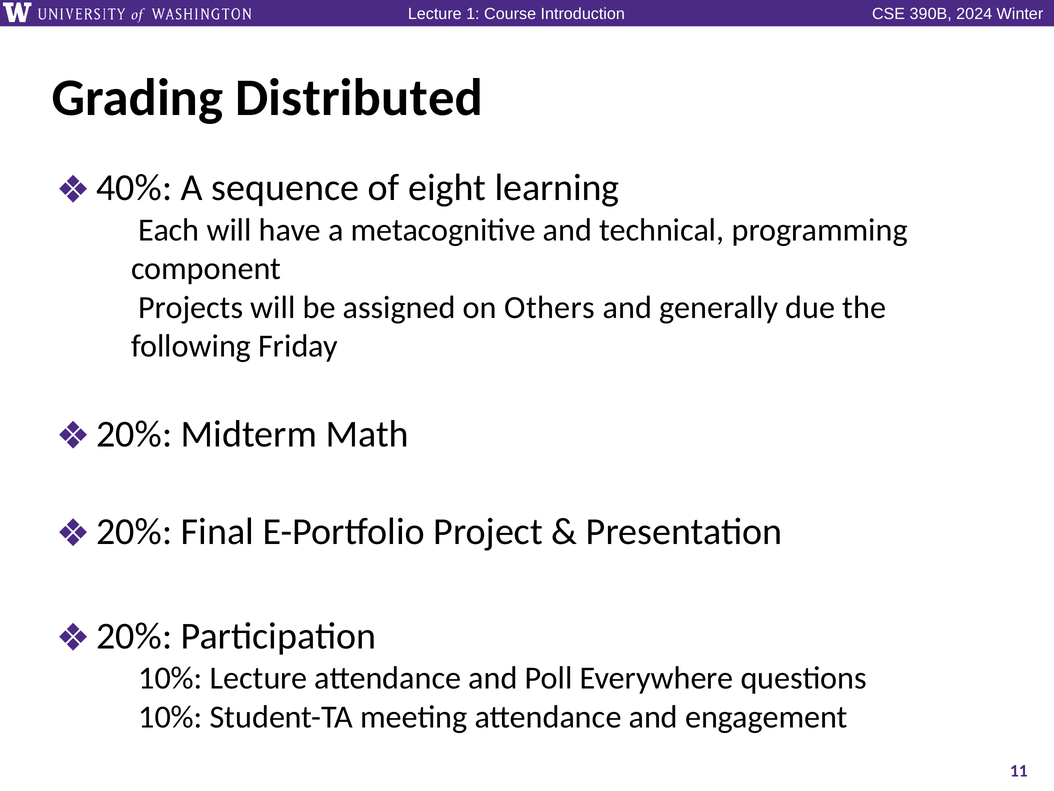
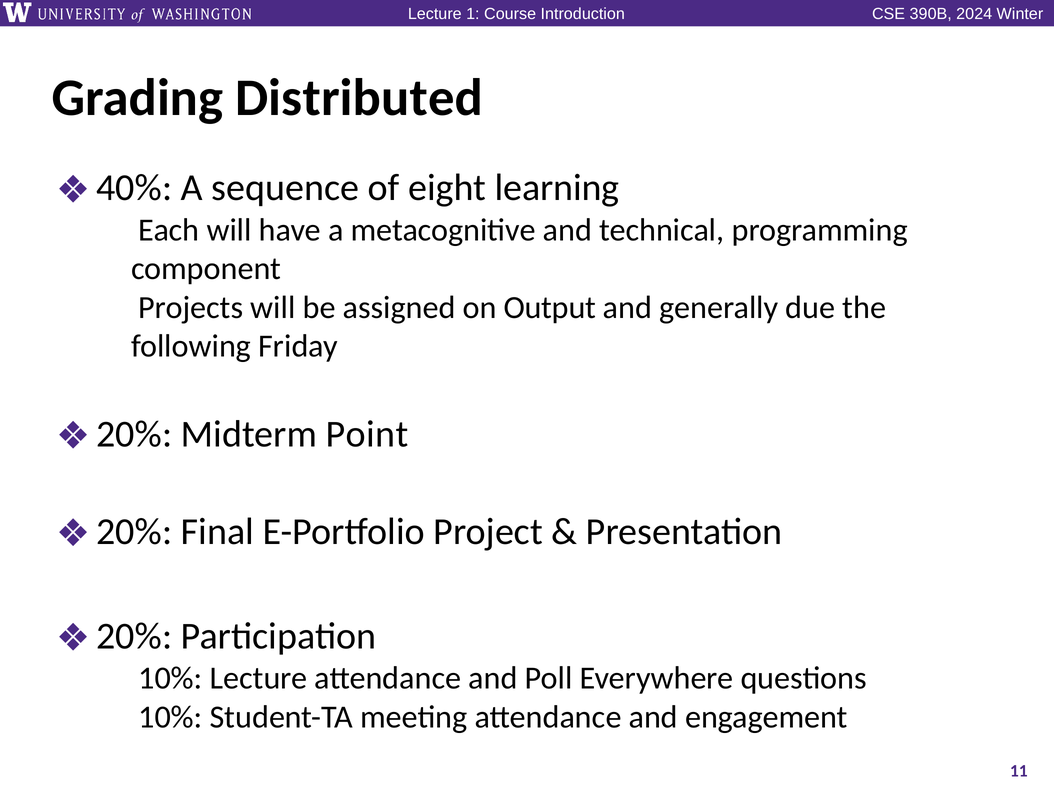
Others: Others -> Output
Math: Math -> Point
